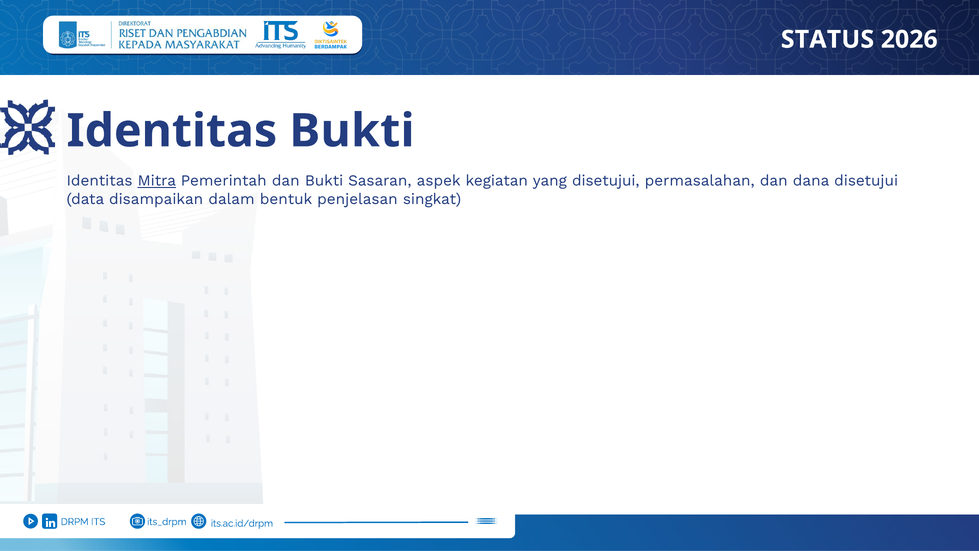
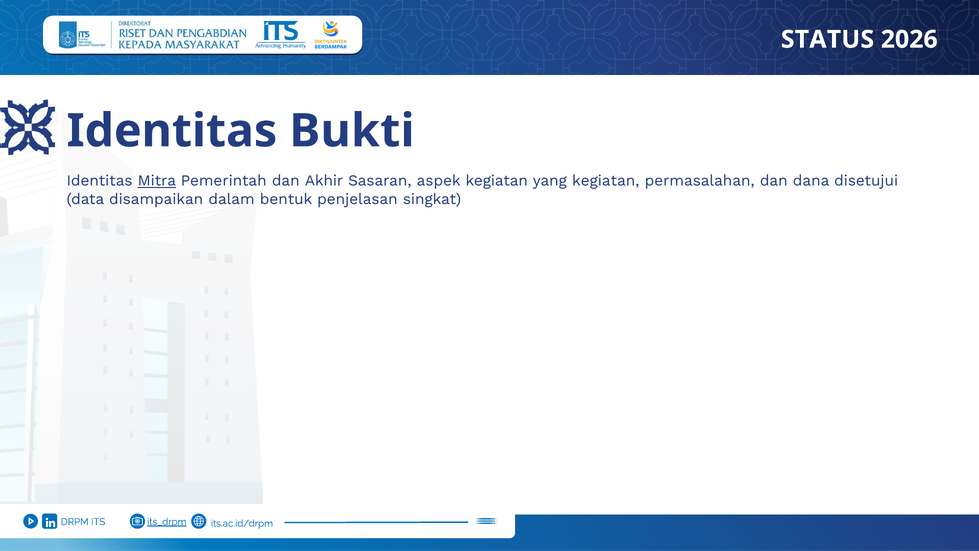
dan Bukti: Bukti -> Akhir
yang disetujui: disetujui -> kegiatan
its_drpm underline: none -> present
